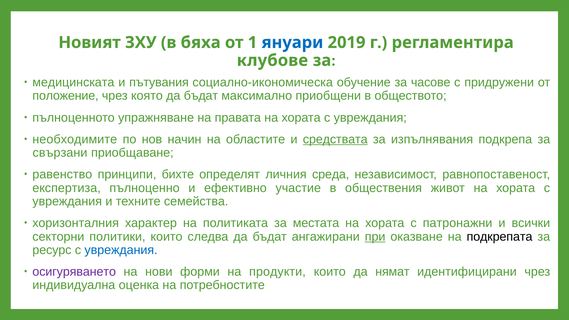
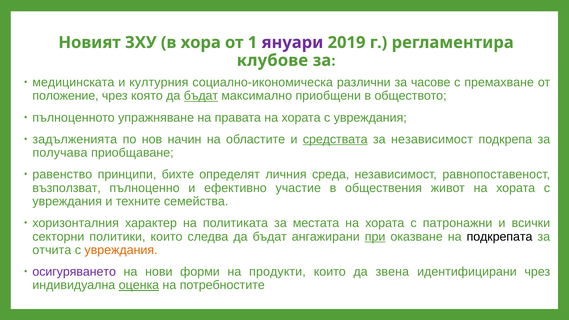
бяха: бяха -> хора
януари colour: blue -> purple
пътувания: пътувания -> културния
обучение: обучение -> различни
придружени: придружени -> премахване
бъдат at (201, 96) underline: none -> present
необходимите: необходимите -> задълженията
за изпълнявания: изпълнявания -> независимост
свързани: свързани -> получава
експертиза: експертиза -> възползват
ресурс: ресурс -> отчита
увреждания at (121, 250) colour: blue -> orange
нямат: нямат -> звена
оценка underline: none -> present
